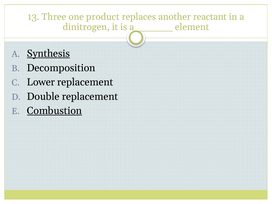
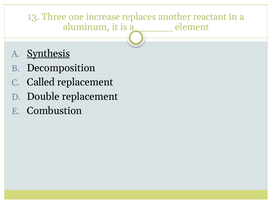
product: product -> increase
dinitrogen: dinitrogen -> aluminum
Lower: Lower -> Called
Combustion underline: present -> none
